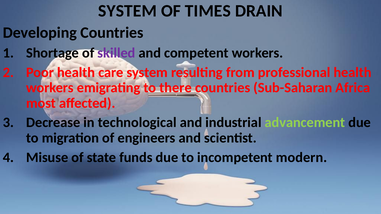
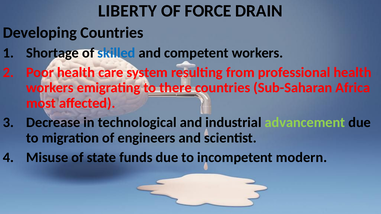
SYSTEM at (128, 11): SYSTEM -> LIBERTY
TIMES: TIMES -> FORCE
skilled colour: purple -> blue
